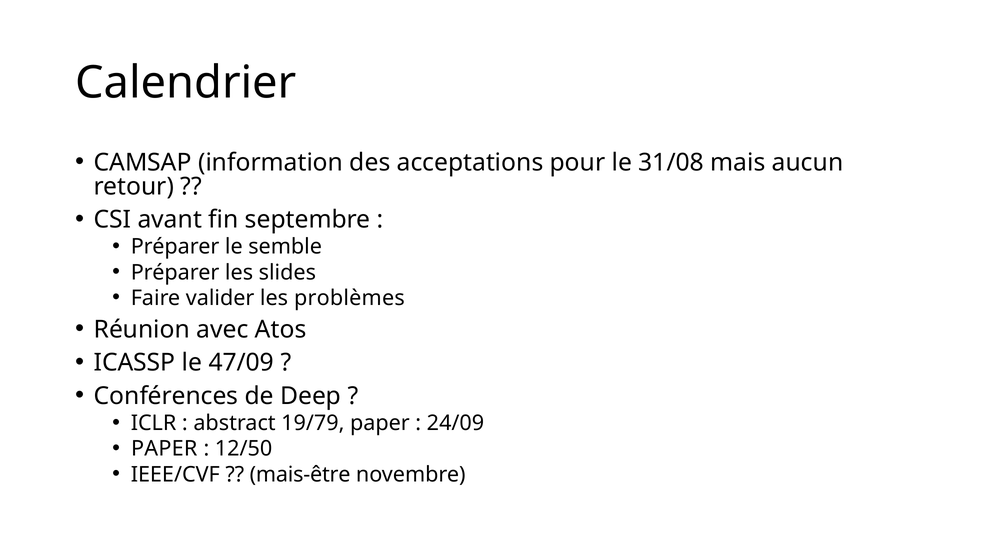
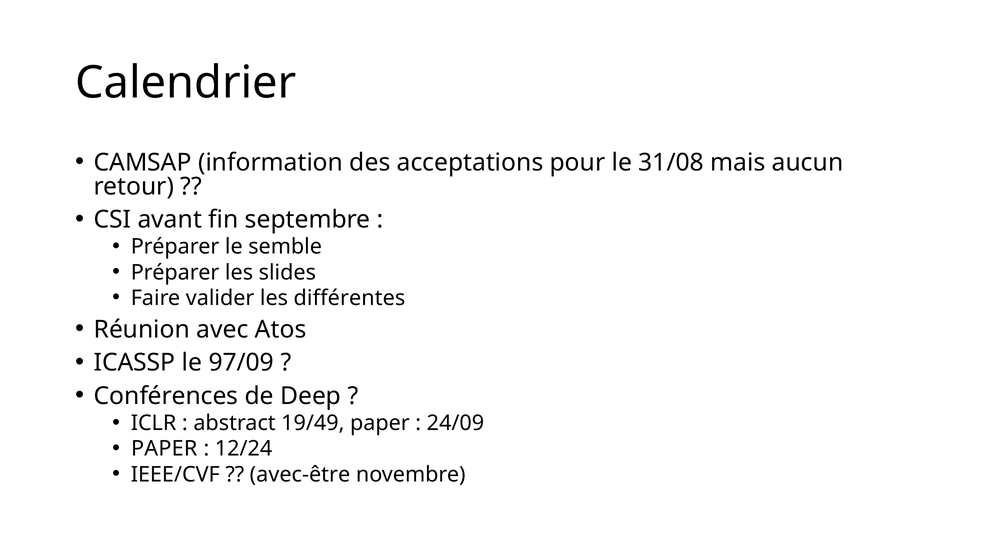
problèmes: problèmes -> différentes
47/09: 47/09 -> 97/09
19/79: 19/79 -> 19/49
12/50: 12/50 -> 12/24
mais-être: mais-être -> avec-être
